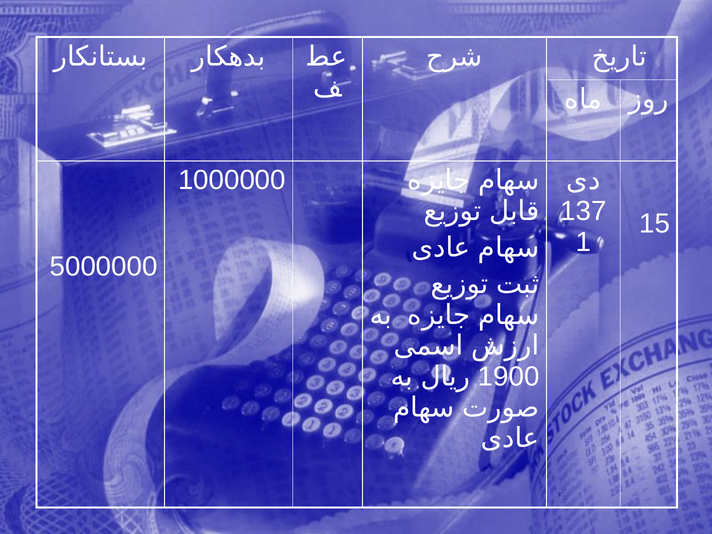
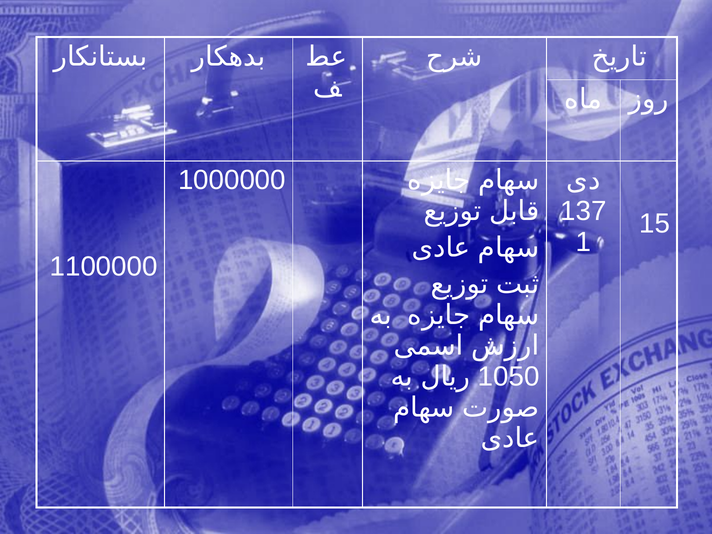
5000000: 5000000 -> 1100000
1900: 1900 -> 1050
